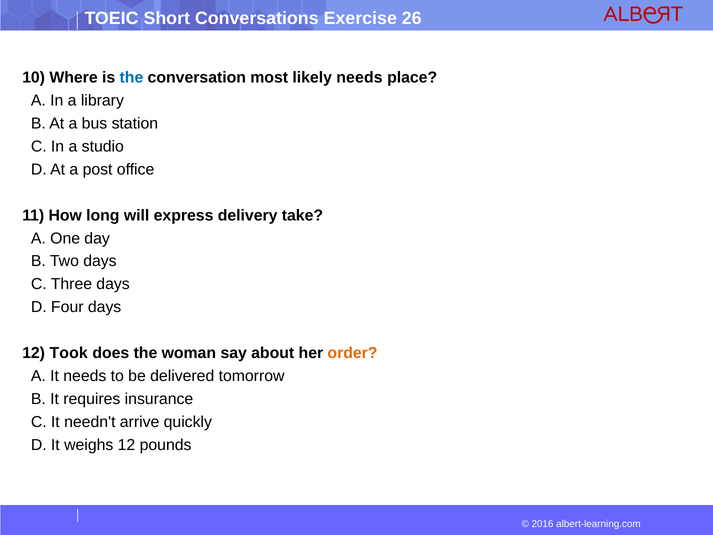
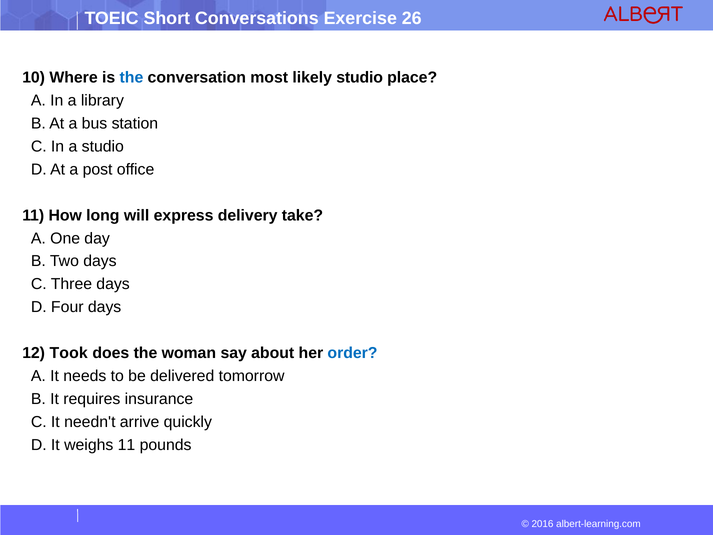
likely needs: needs -> studio
order colour: orange -> blue
weighs 12: 12 -> 11
